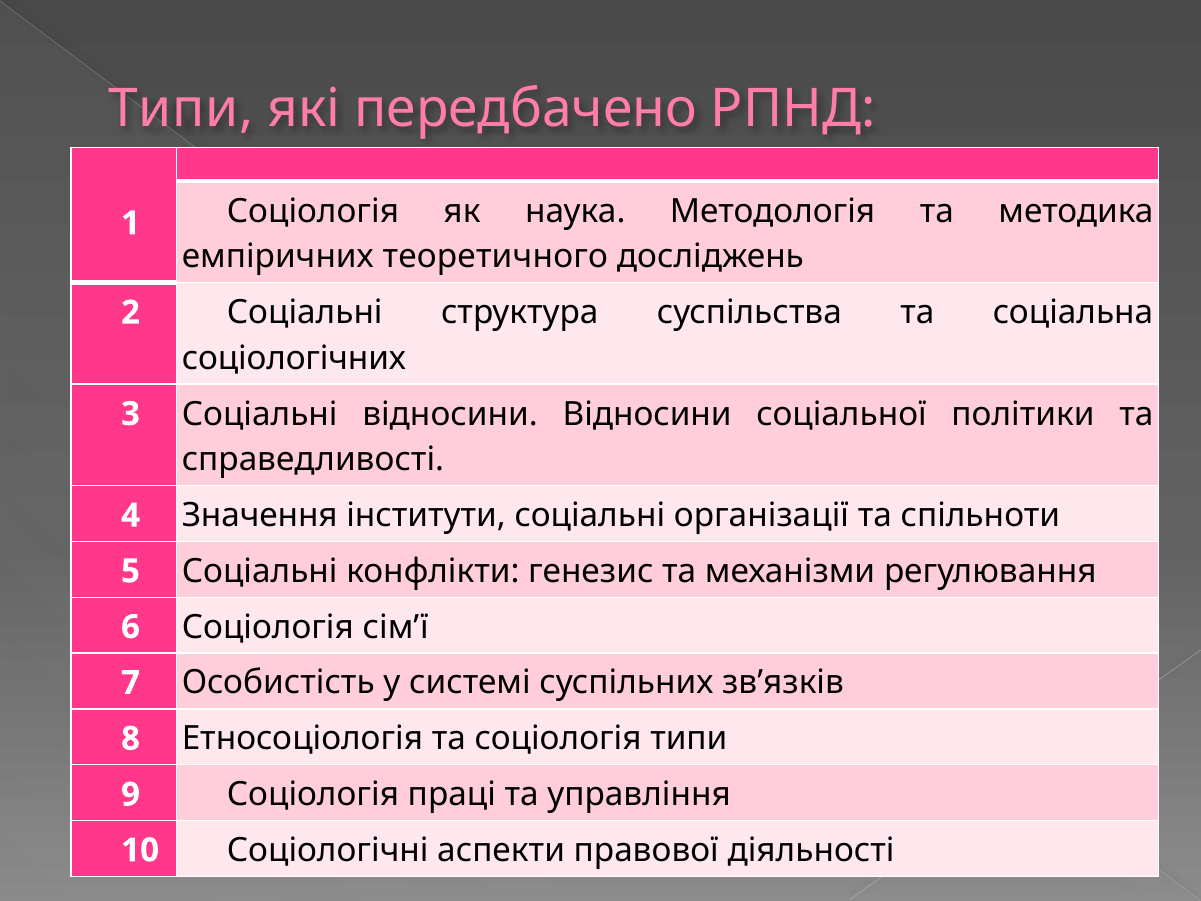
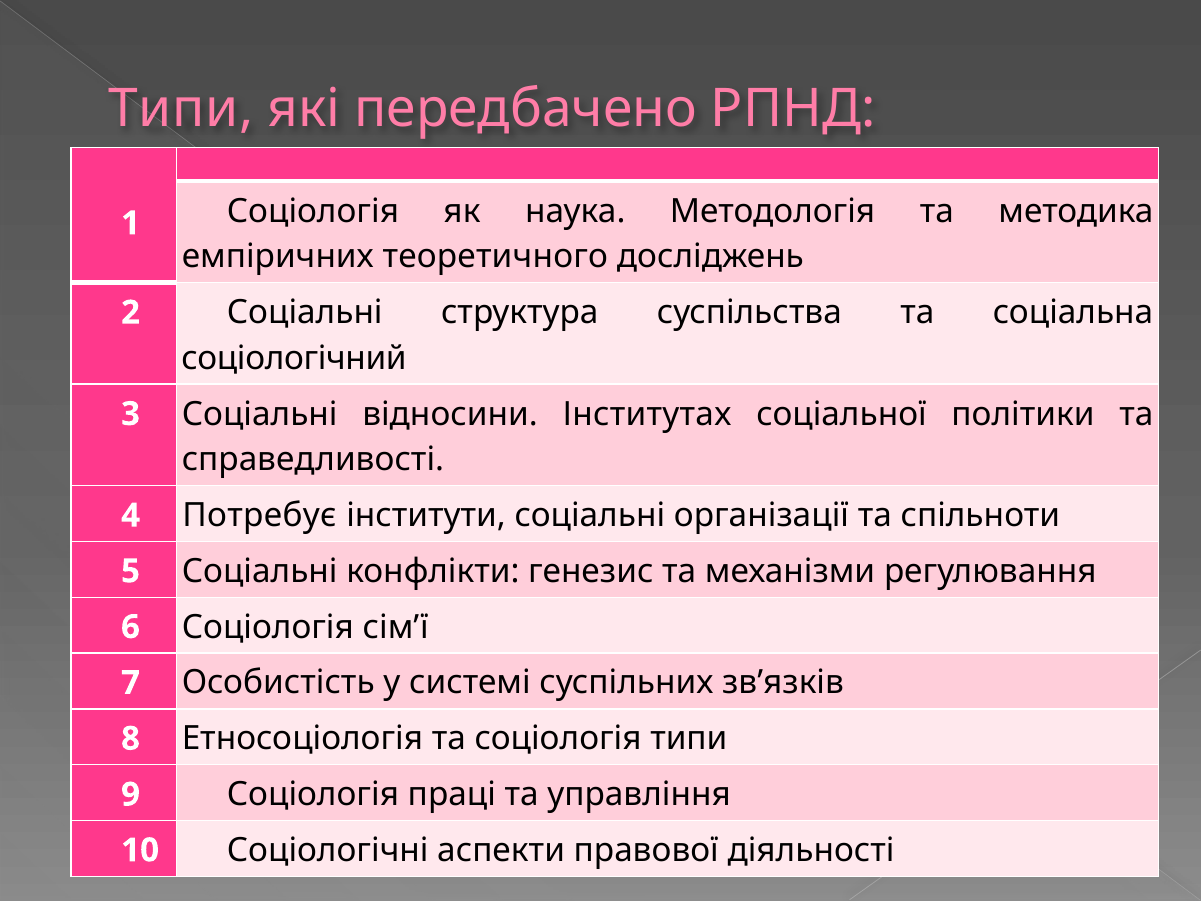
соціологічних: соціологічних -> соціологічний
відносини Відносини: Відносини -> Інститутах
Значення: Значення -> Потребує
